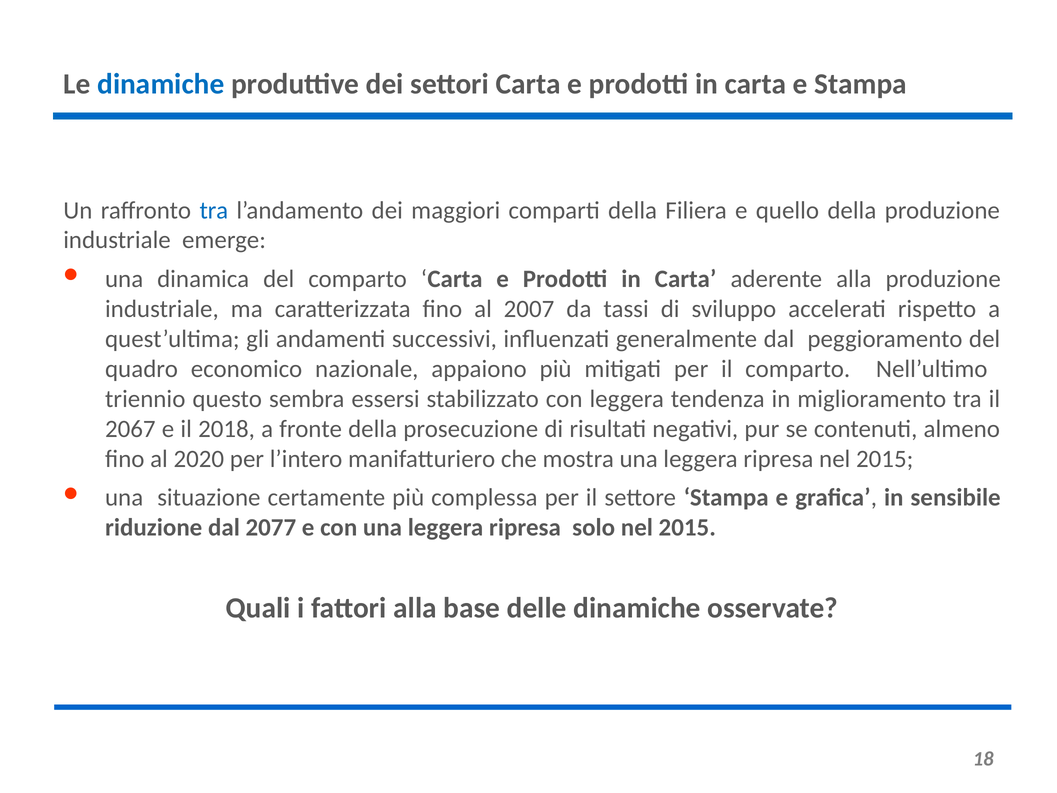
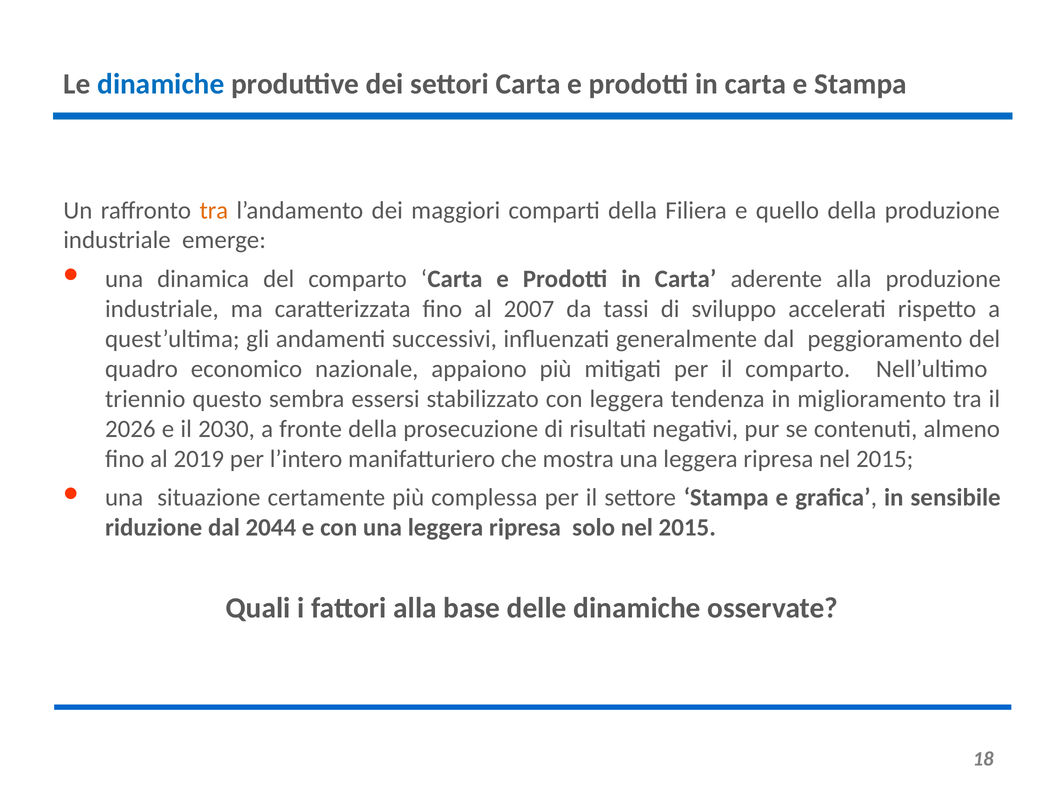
tra at (214, 210) colour: blue -> orange
2067: 2067 -> 2026
2018: 2018 -> 2030
2020: 2020 -> 2019
2077: 2077 -> 2044
